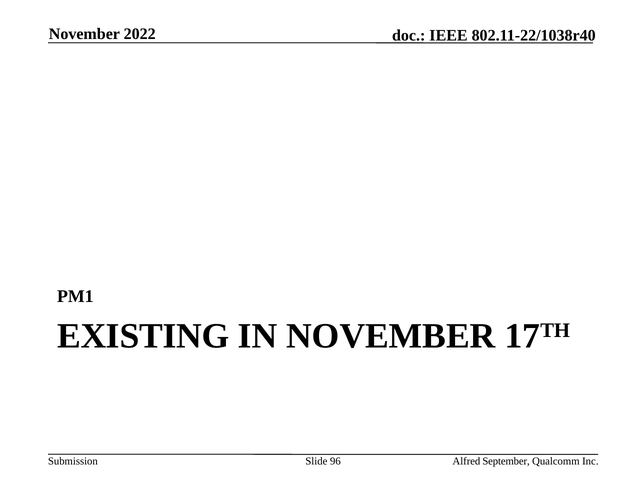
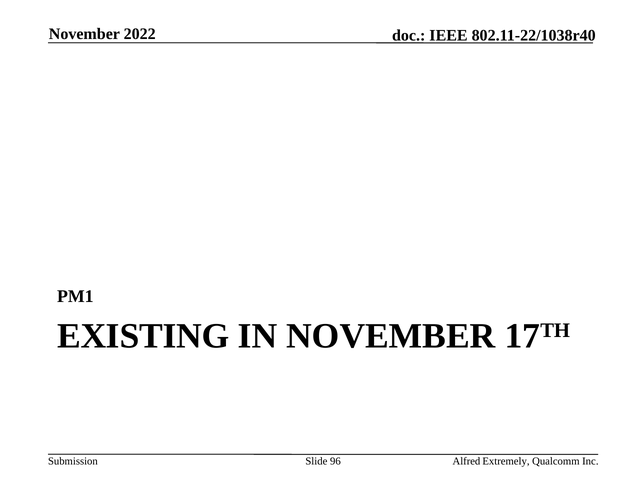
September: September -> Extremely
